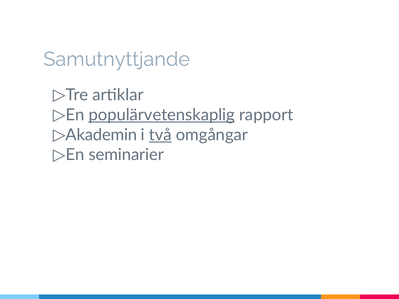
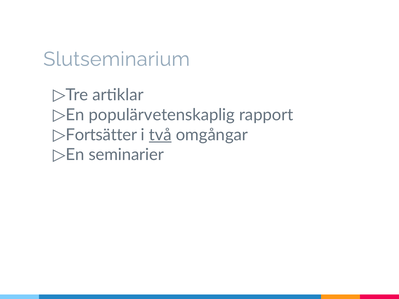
Samutnyttjande: Samutnyttjande -> Slutseminarium
populärvetenskaplig underline: present -> none
Akademin: Akademin -> Fortsätter
